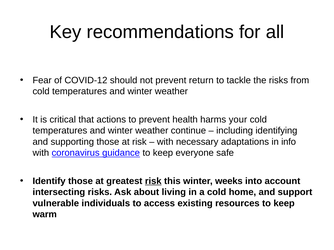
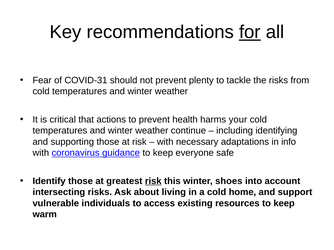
for underline: none -> present
COVID-12: COVID-12 -> COVID-31
return: return -> plenty
weeks: weeks -> shoes
